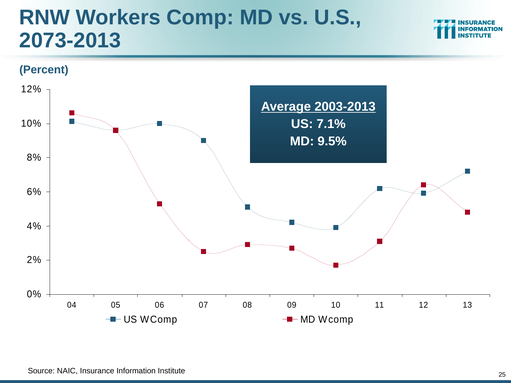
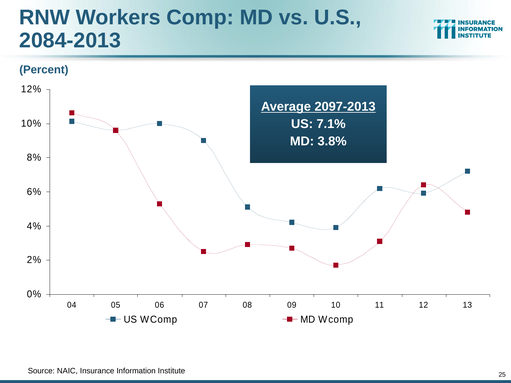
2073-2013: 2073-2013 -> 2084-2013
2003-2013: 2003-2013 -> 2097-2013
9.5%: 9.5% -> 3.8%
